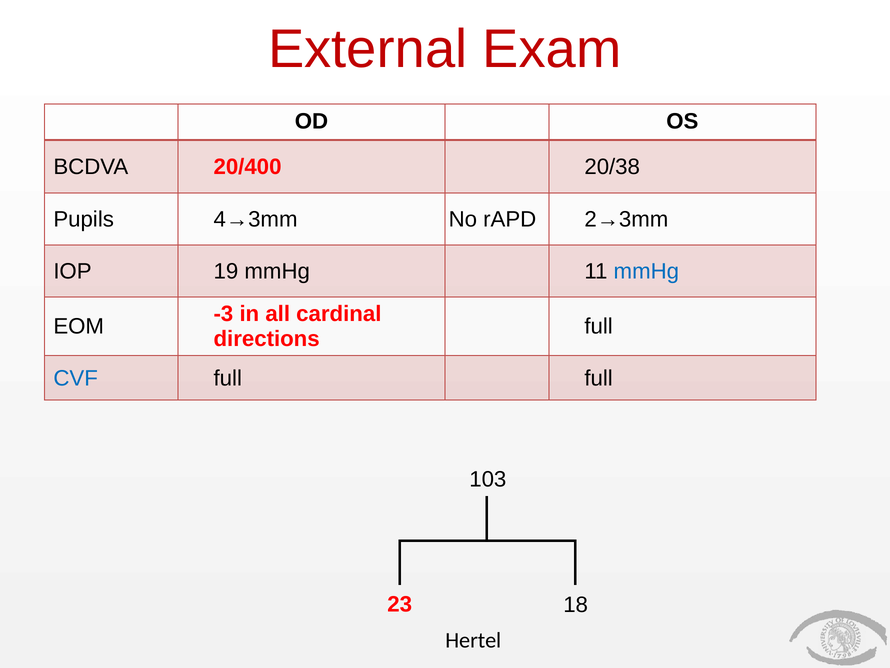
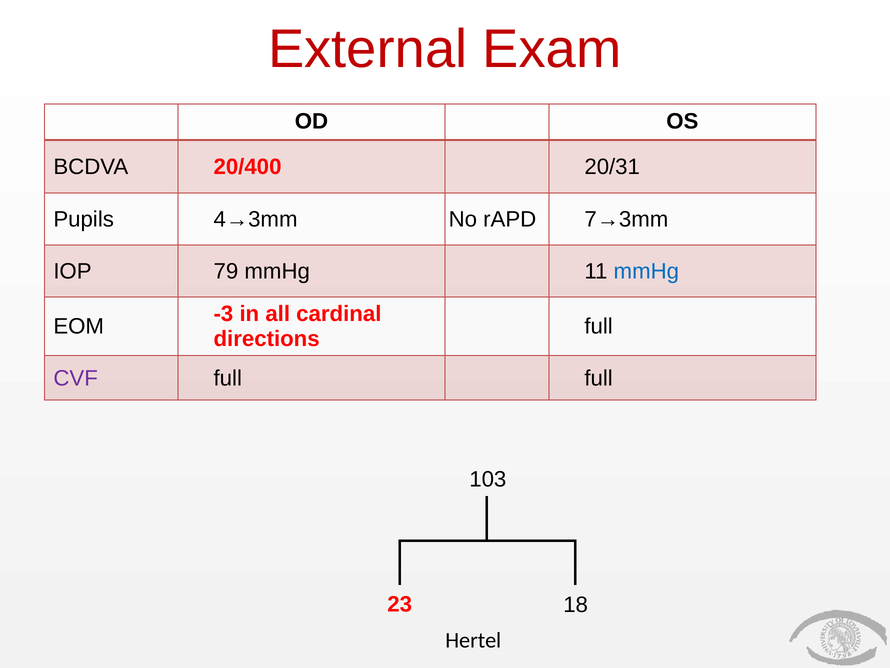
20/38: 20/38 -> 20/31
2→3mm: 2→3mm -> 7→3mm
19: 19 -> 79
CVF colour: blue -> purple
